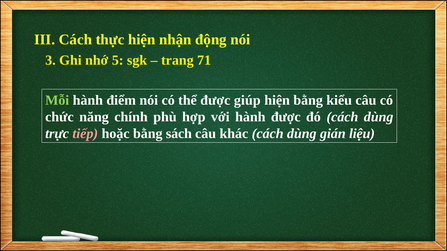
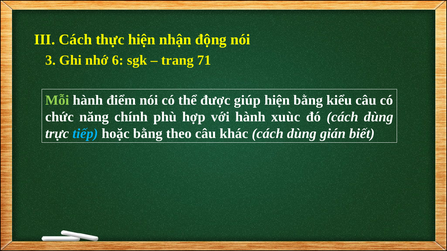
5: 5 -> 6
hành được: được -> xuùc
tiếp colour: pink -> light blue
sách: sách -> theo
liệu: liệu -> biết
